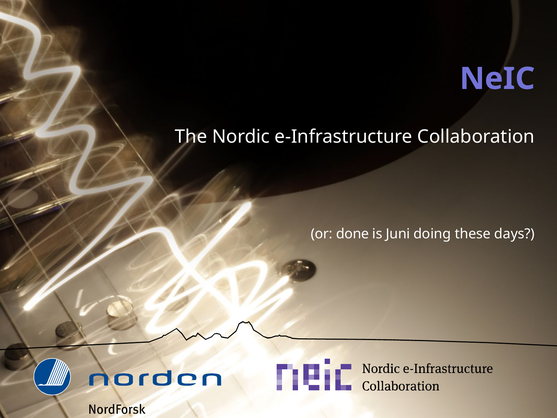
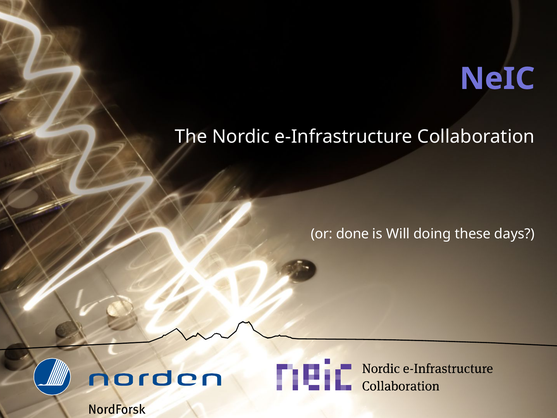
Juni: Juni -> Will
